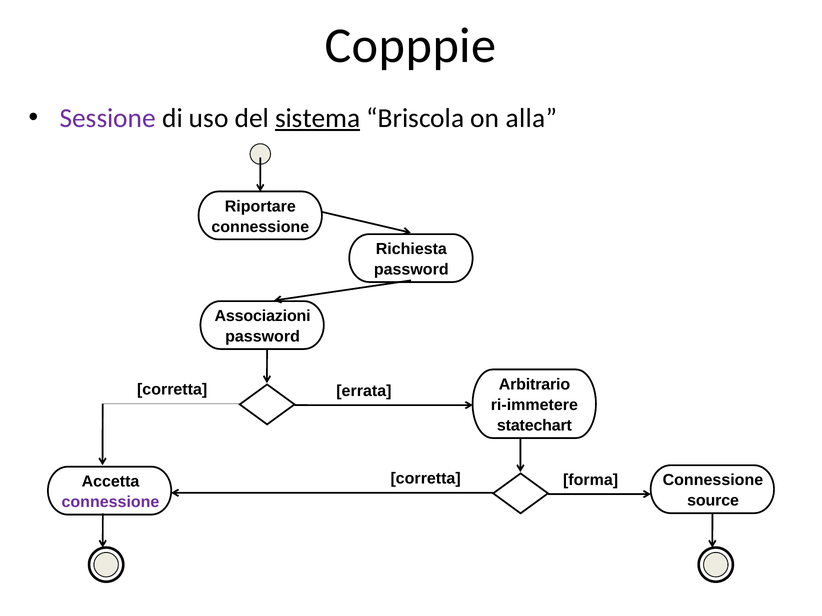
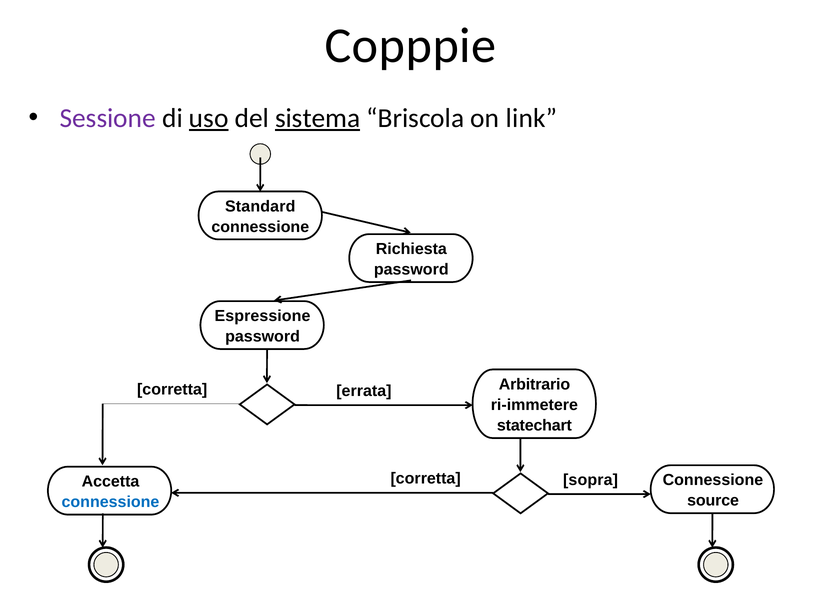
uso underline: none -> present
alla: alla -> link
Riportare: Riportare -> Standard
Associazioni: Associazioni -> Espressione
forma: forma -> sopra
connessione at (110, 502) colour: purple -> blue
